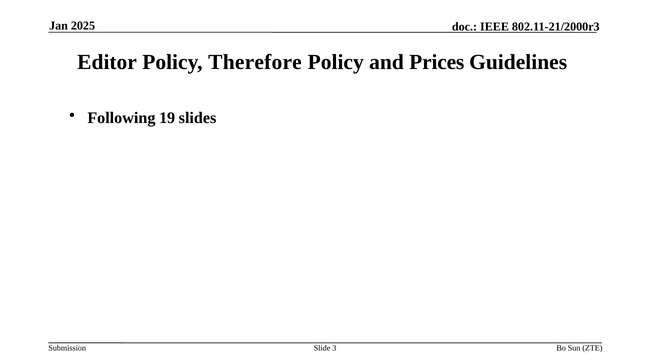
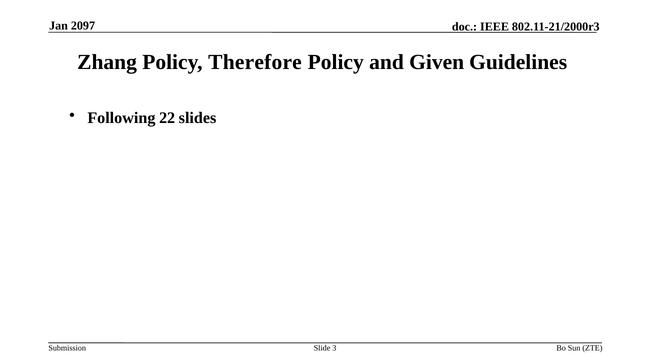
2025: 2025 -> 2097
Editor: Editor -> Zhang
Prices: Prices -> Given
19: 19 -> 22
